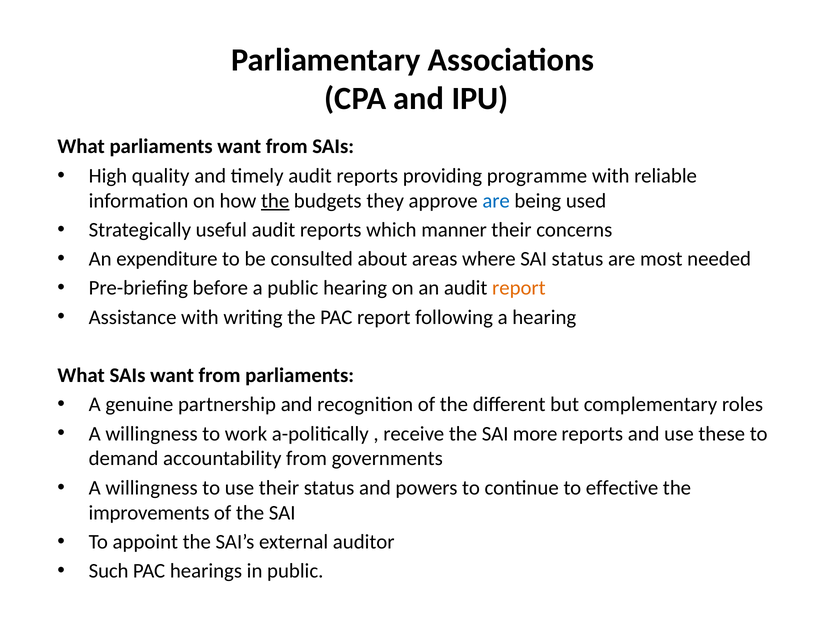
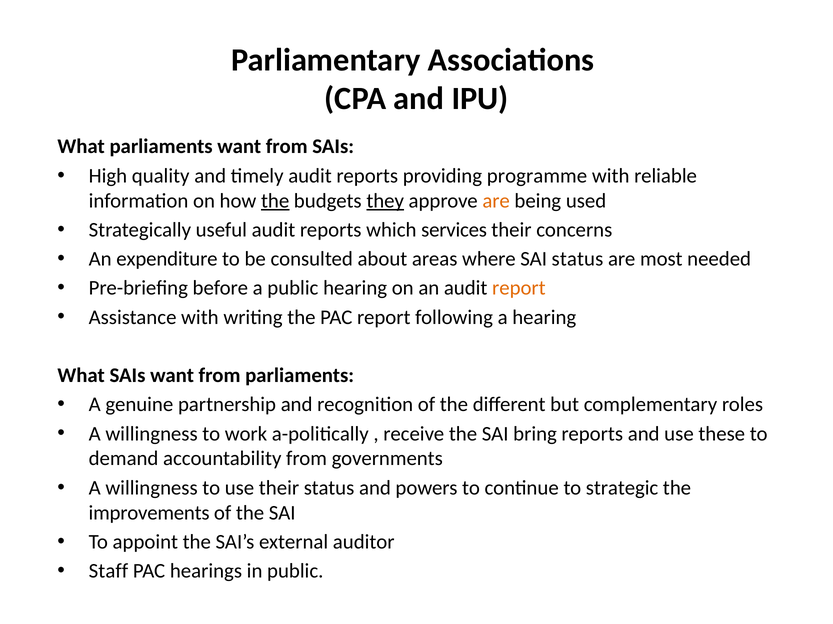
they underline: none -> present
are at (496, 201) colour: blue -> orange
manner: manner -> services
more: more -> bring
effective: effective -> strategic
Such: Such -> Staff
